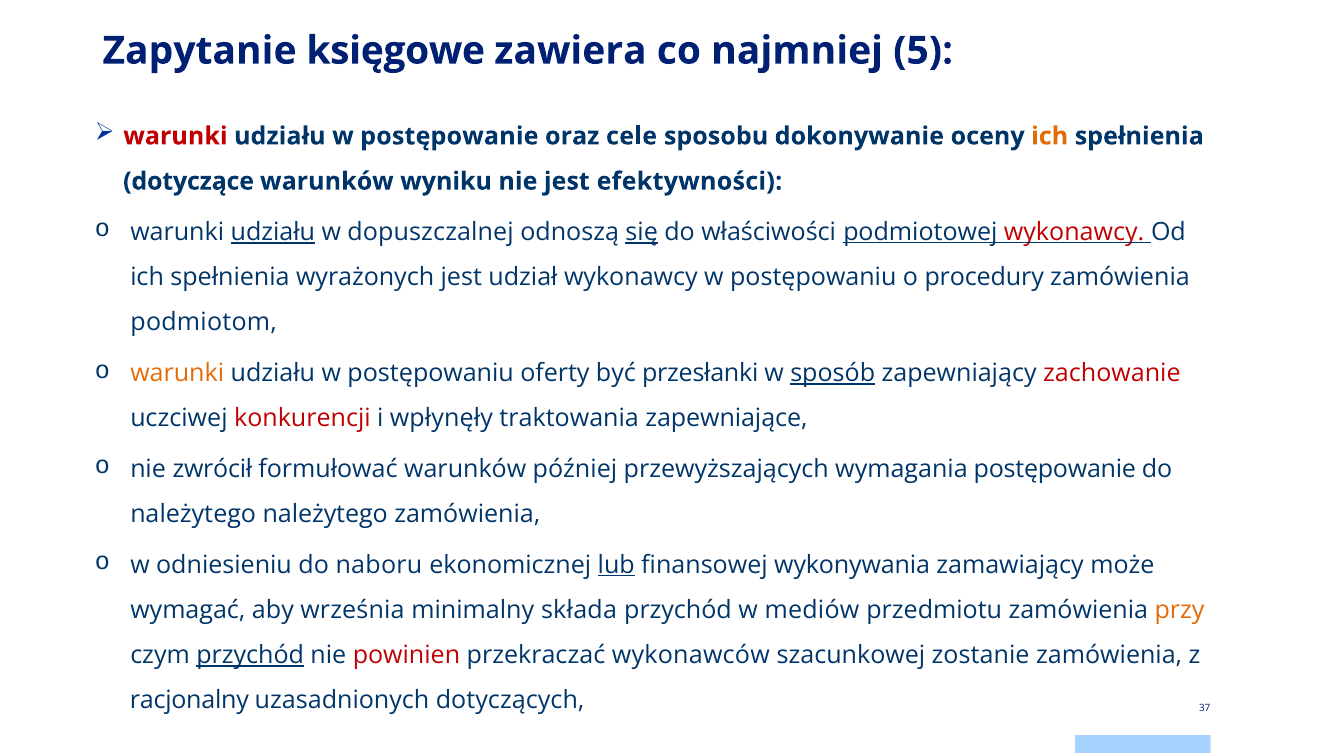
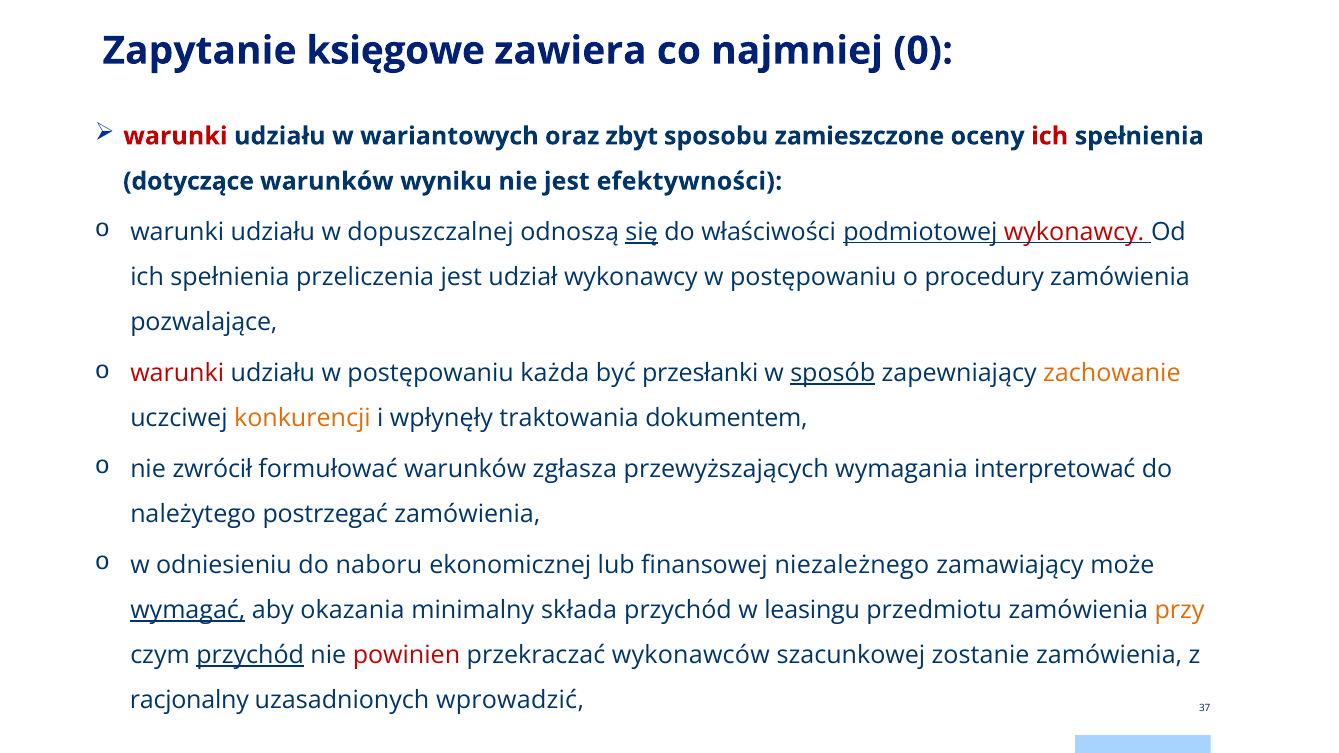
5: 5 -> 0
w postępowanie: postępowanie -> wariantowych
cele: cele -> zbyt
dokonywanie: dokonywanie -> zamieszczone
ich at (1050, 136) colour: orange -> red
udziału at (273, 232) underline: present -> none
wyrażonych: wyrażonych -> przeliczenia
podmiotom: podmiotom -> pozwalające
warunki at (177, 373) colour: orange -> red
oferty: oferty -> każda
zachowanie colour: red -> orange
konkurencji colour: red -> orange
zapewniające: zapewniające -> dokumentem
później: później -> zgłasza
wymagania postępowanie: postępowanie -> interpretować
należytego należytego: należytego -> postrzegać
lub underline: present -> none
wykonywania: wykonywania -> niezależnego
wymagać underline: none -> present
września: września -> okazania
mediów: mediów -> leasingu
dotyczących: dotyczących -> wprowadzić
